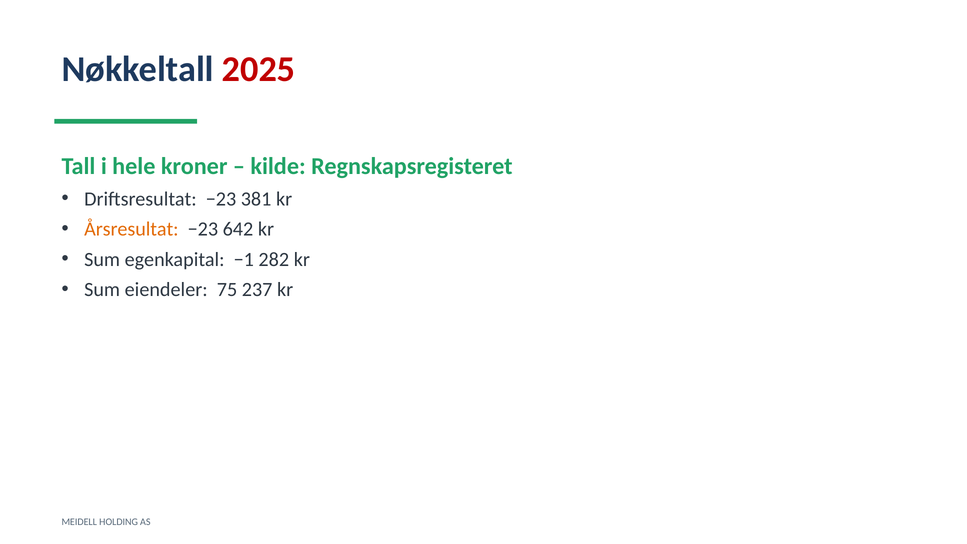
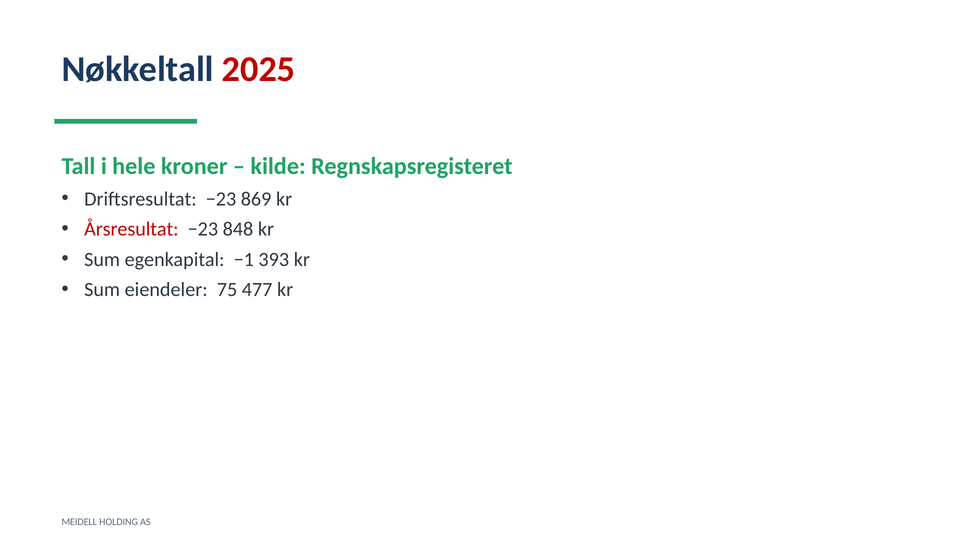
381: 381 -> 869
Årsresultat colour: orange -> red
642: 642 -> 848
282: 282 -> 393
237: 237 -> 477
